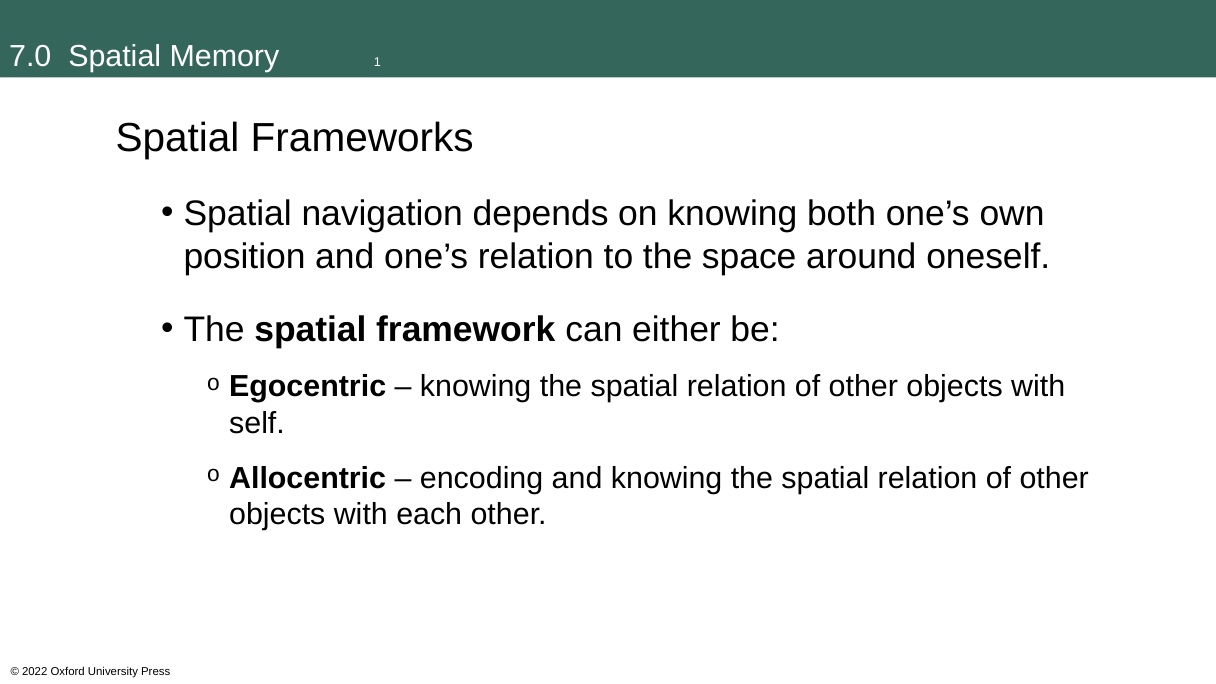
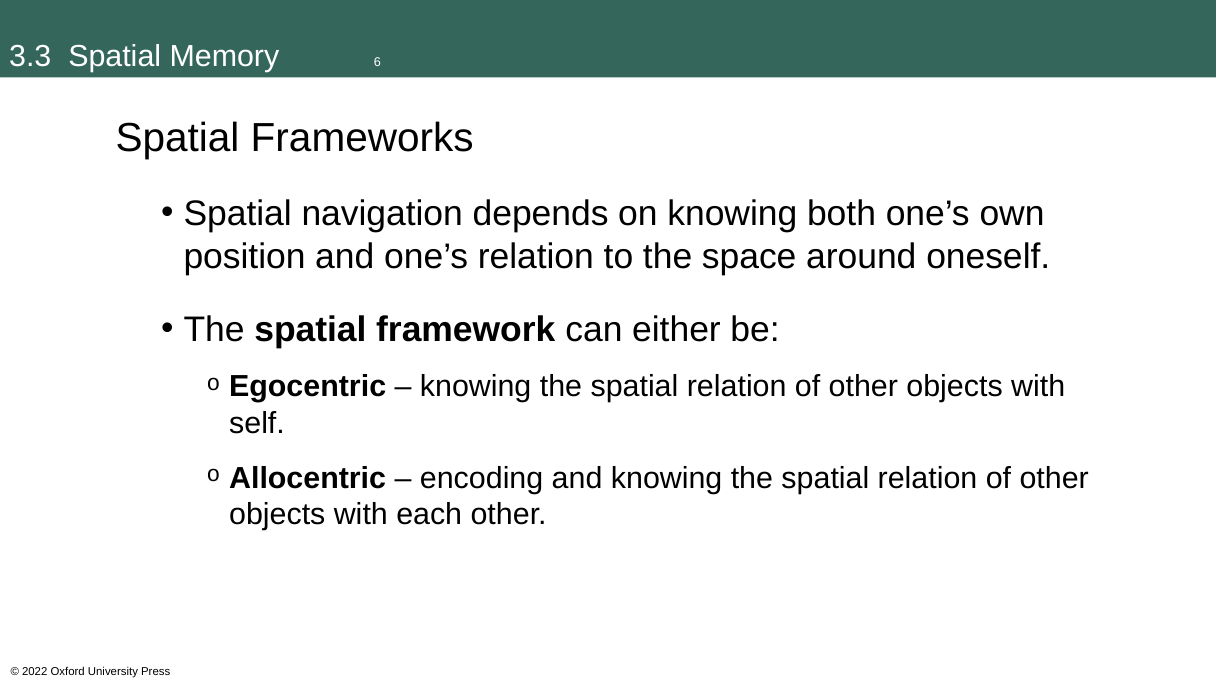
7.0: 7.0 -> 3.3
1: 1 -> 6
